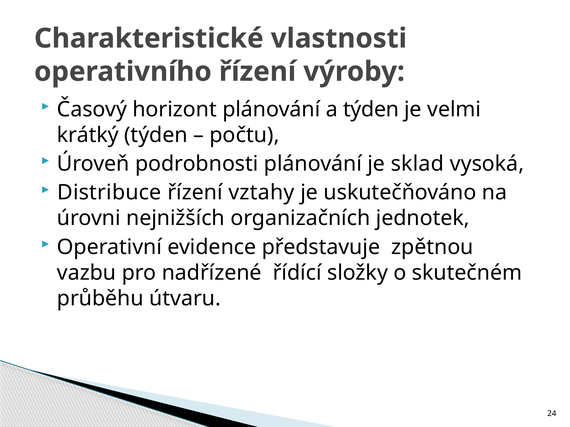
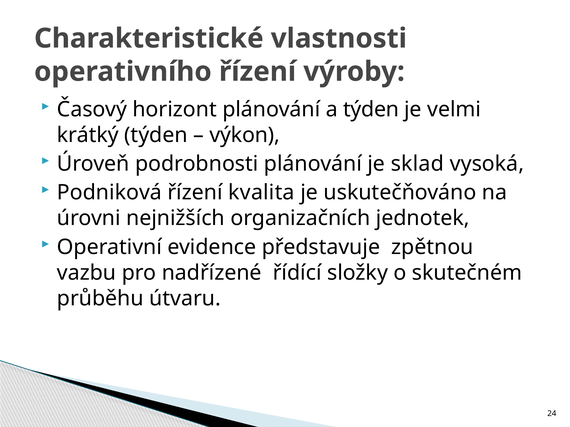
počtu: počtu -> výkon
Distribuce: Distribuce -> Podniková
vztahy: vztahy -> kvalita
